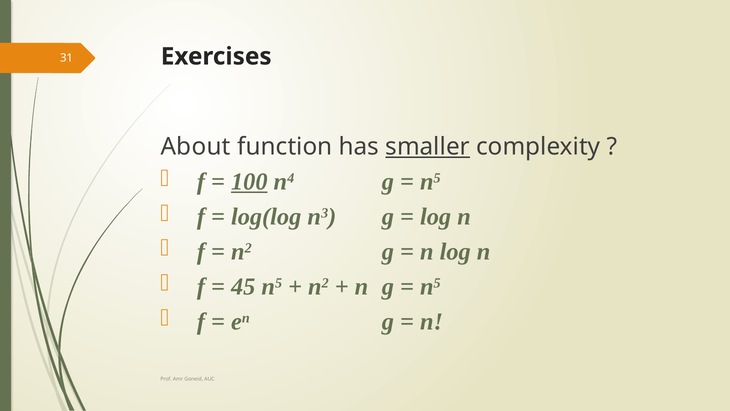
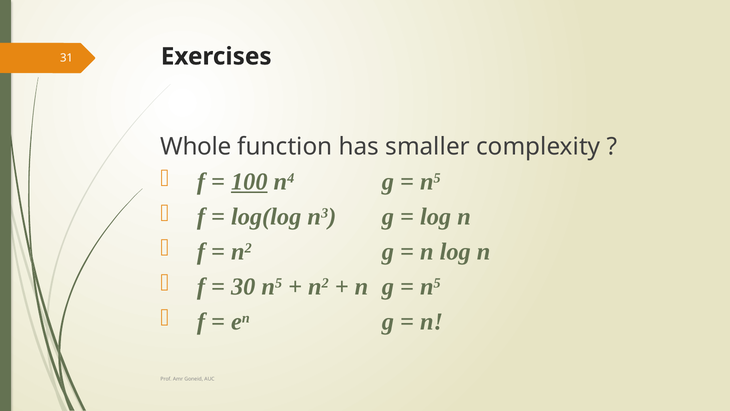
About: About -> Whole
smaller underline: present -> none
45: 45 -> 30
